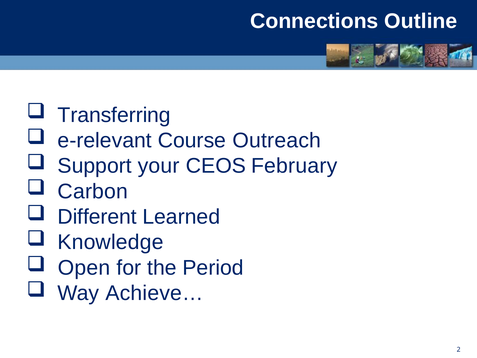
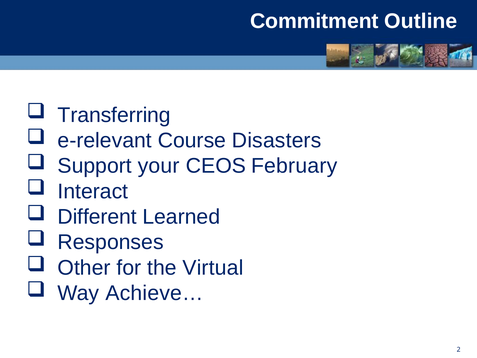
Connections: Connections -> Commitment
Outreach: Outreach -> Disasters
Carbon: Carbon -> Interact
Knowledge: Knowledge -> Responses
Open: Open -> Other
Period: Period -> Virtual
